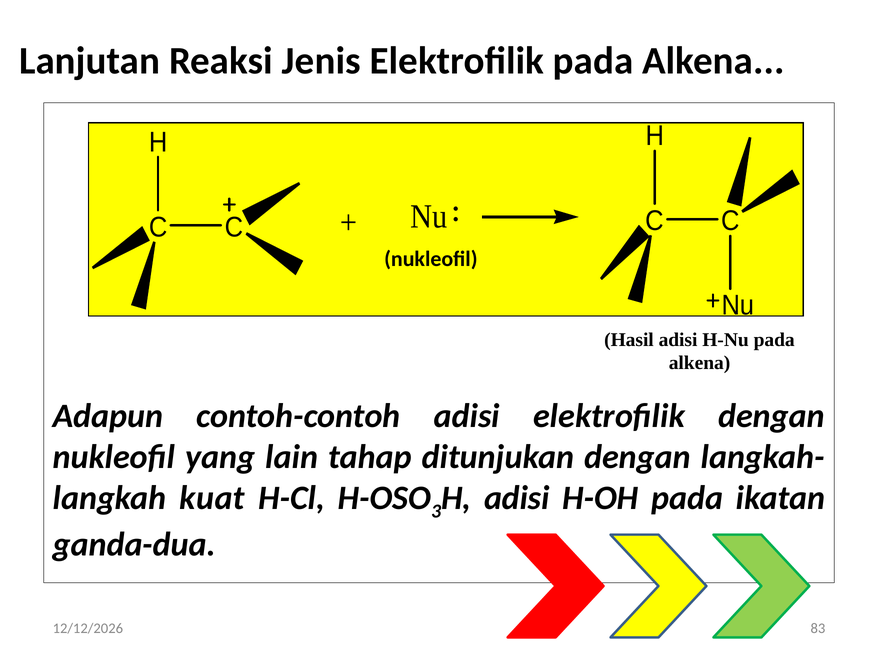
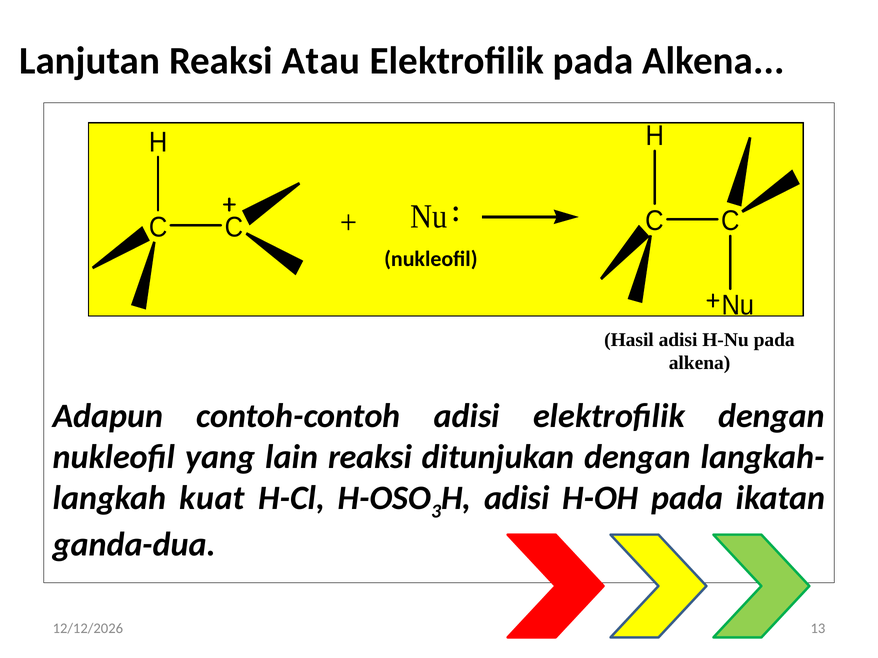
Jenis: Jenis -> Atau
lain tahap: tahap -> reaksi
83: 83 -> 13
